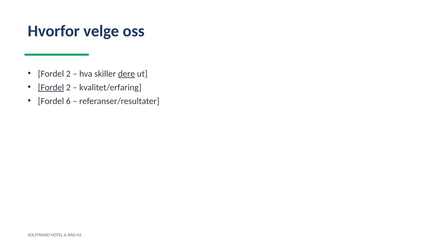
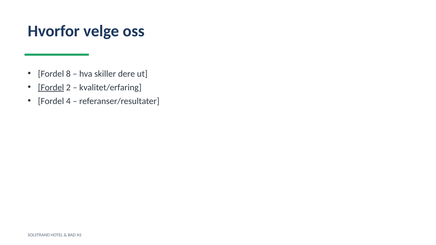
2 at (68, 74): 2 -> 8
dere underline: present -> none
6: 6 -> 4
